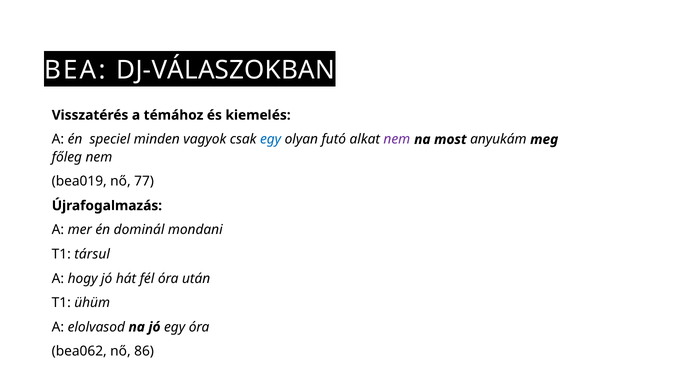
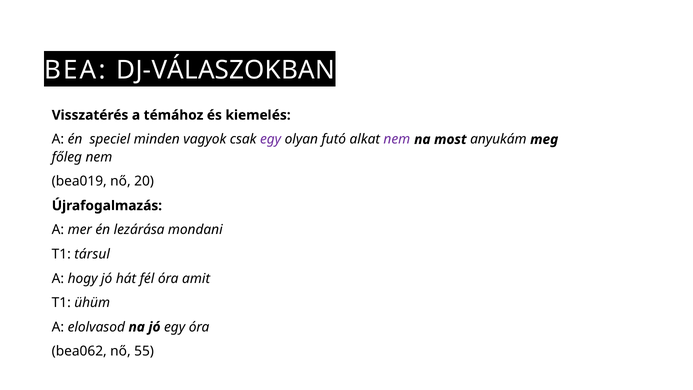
egy at (271, 139) colour: blue -> purple
77: 77 -> 20
dominál: dominál -> lezárása
után: után -> amit
86: 86 -> 55
